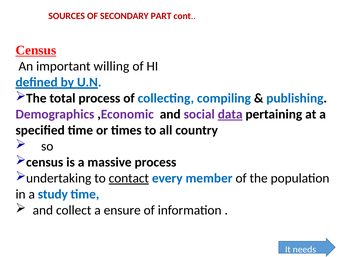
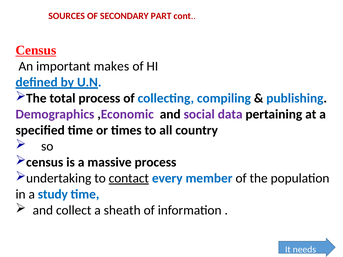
willing: willing -> makes
data underline: present -> none
ensure: ensure -> sheath
